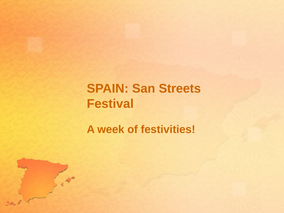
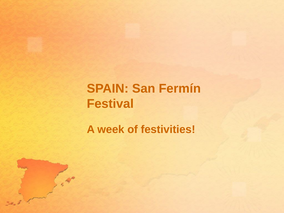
Streets: Streets -> Fermín
